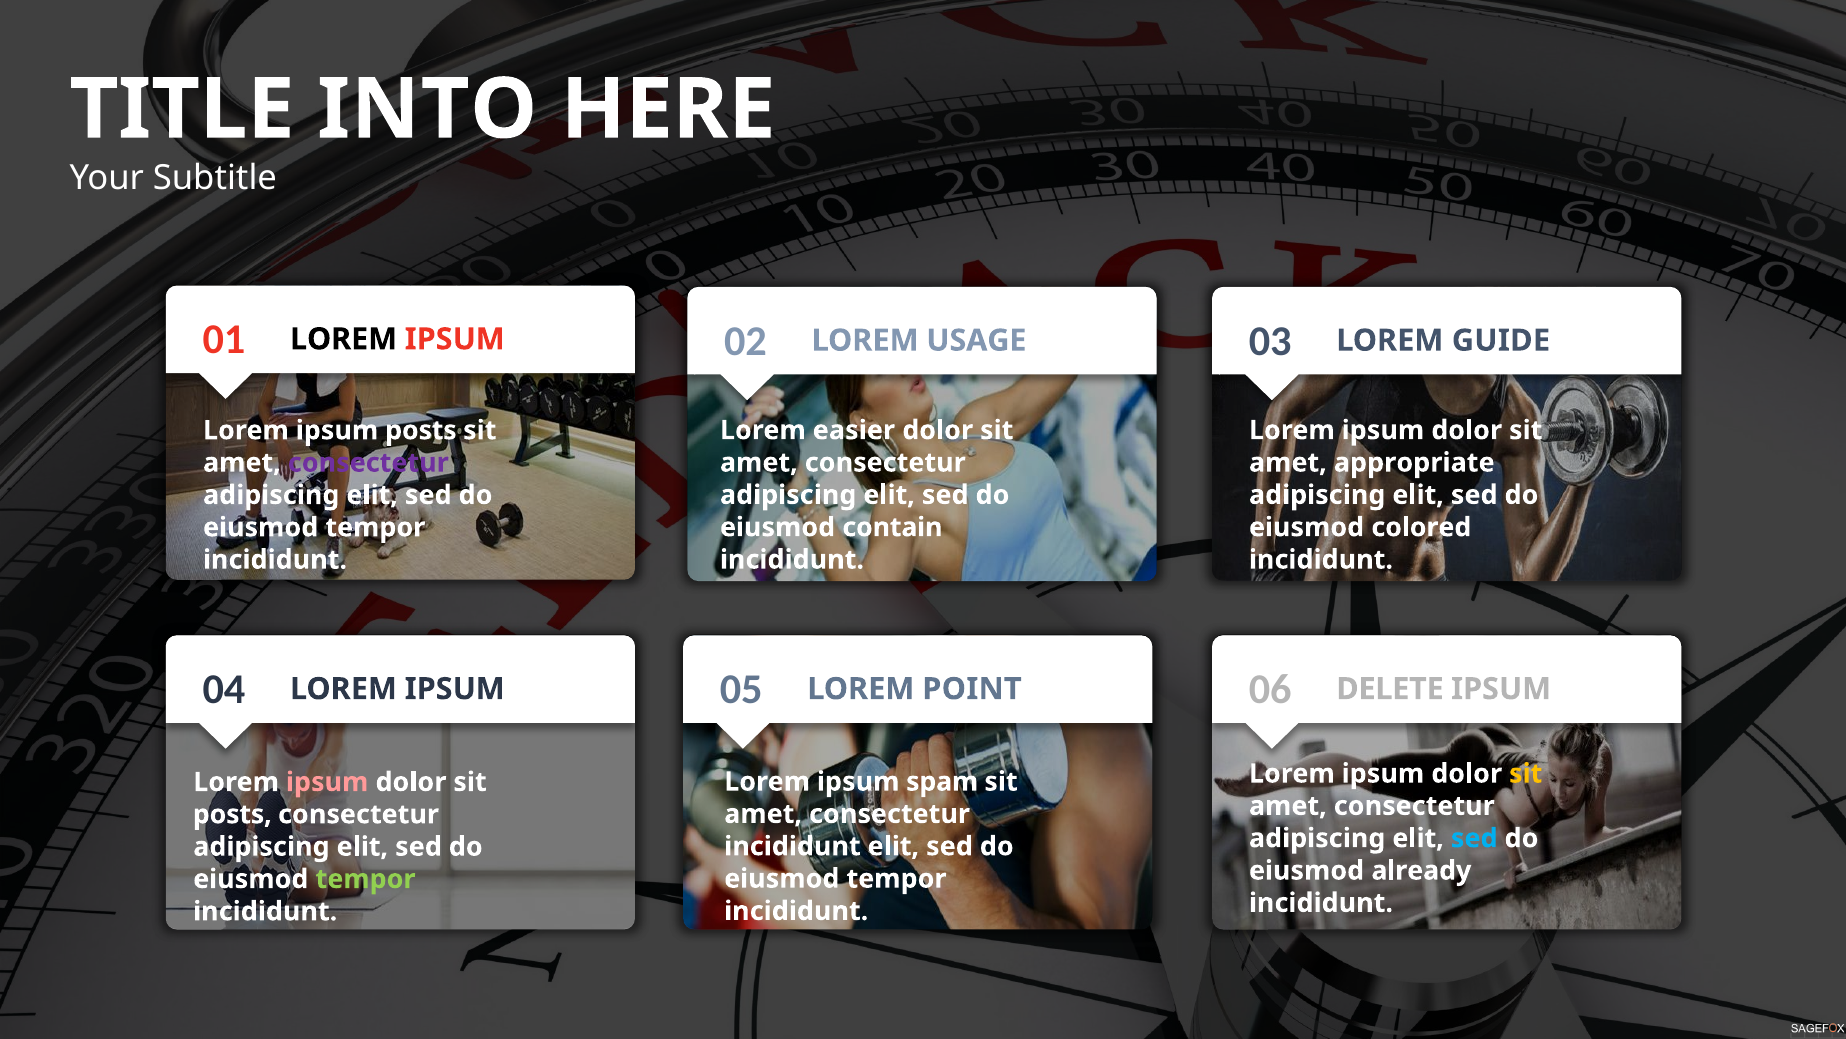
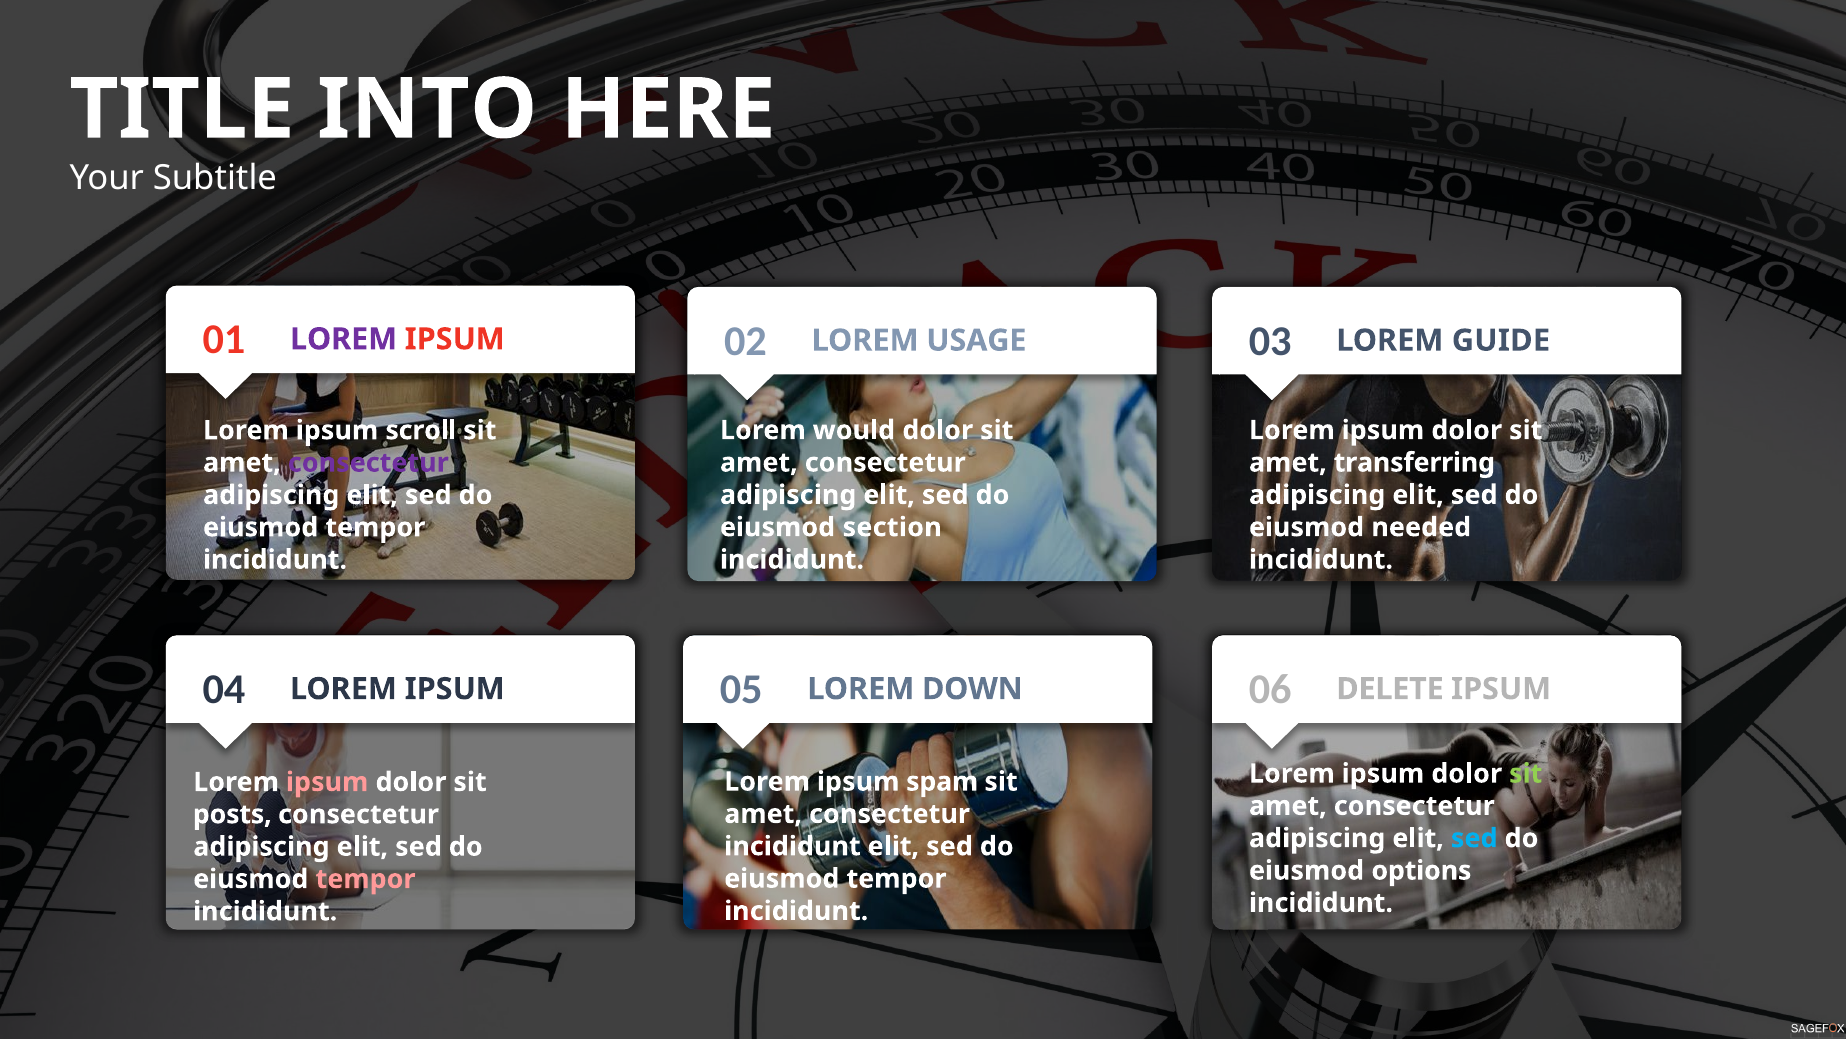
LOREM at (344, 339) colour: black -> purple
ipsum posts: posts -> scroll
easier: easier -> would
appropriate: appropriate -> transferring
contain: contain -> section
colored: colored -> needed
POINT: POINT -> DOWN
sit at (1526, 773) colour: yellow -> light green
already: already -> options
tempor at (366, 879) colour: light green -> pink
